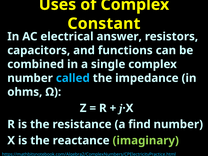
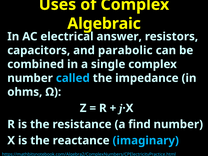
Constant: Constant -> Algebraic
functions: functions -> parabolic
imaginary colour: light green -> light blue
